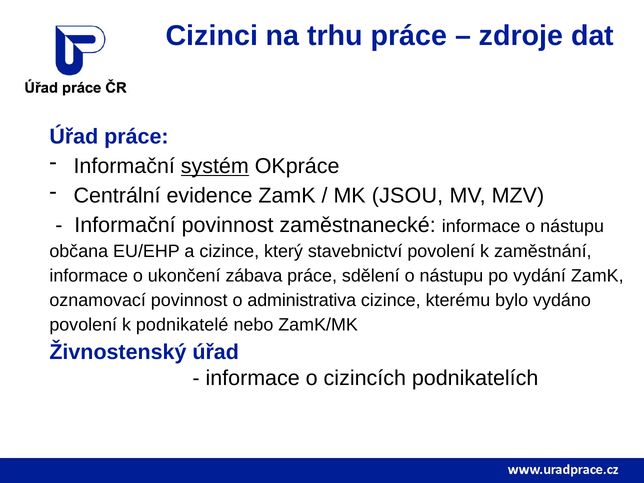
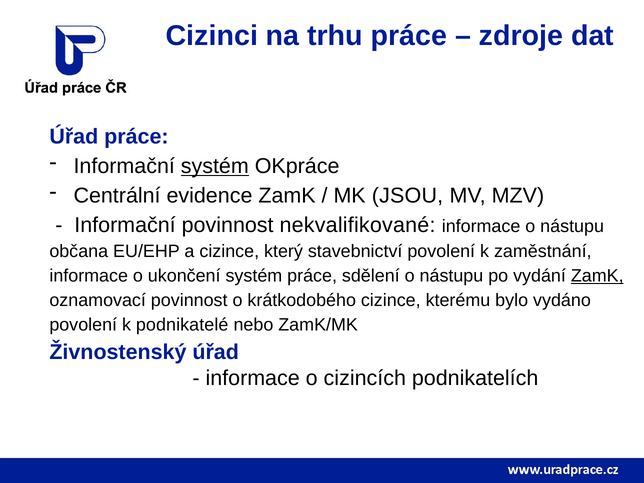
zaměstnanecké: zaměstnanecké -> nekvalifikované
ukončení zábava: zábava -> systém
ZamK at (597, 276) underline: none -> present
administrativa: administrativa -> krátkodobého
